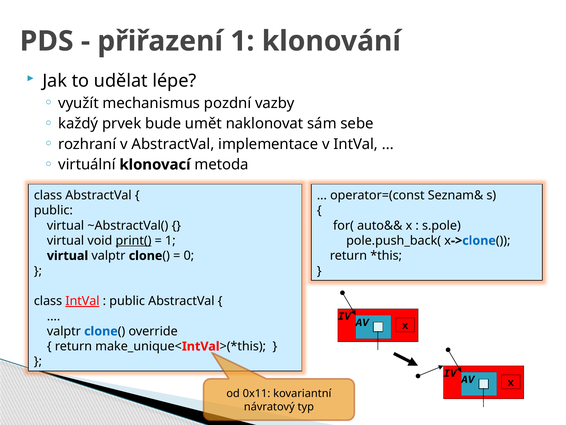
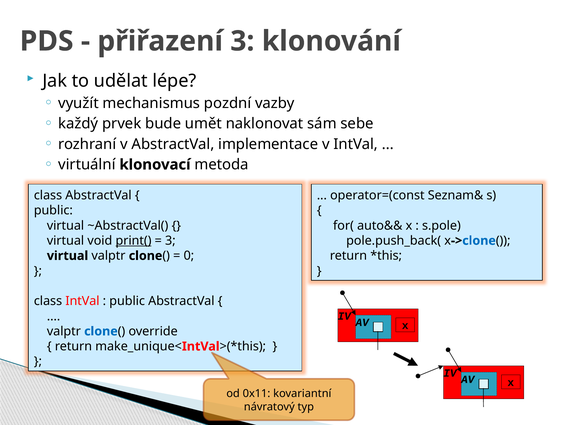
přiřazení 1: 1 -> 3
1 at (170, 240): 1 -> 3
IntVal at (82, 301) underline: present -> none
